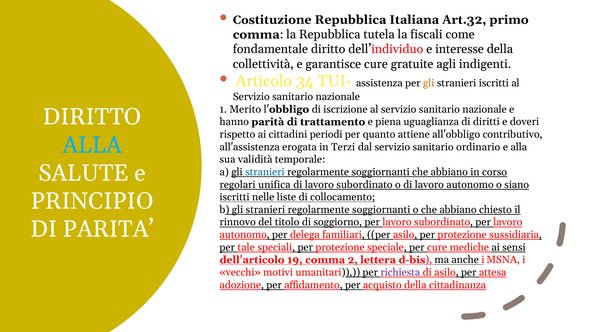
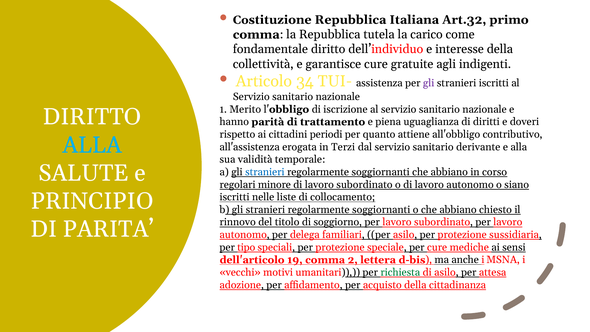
fiscali: fiscali -> carico
gli at (429, 83) colour: orange -> purple
ordinario: ordinario -> derivante
unifica: unifica -> minore
tale: tale -> tipo
richiesta colour: purple -> green
